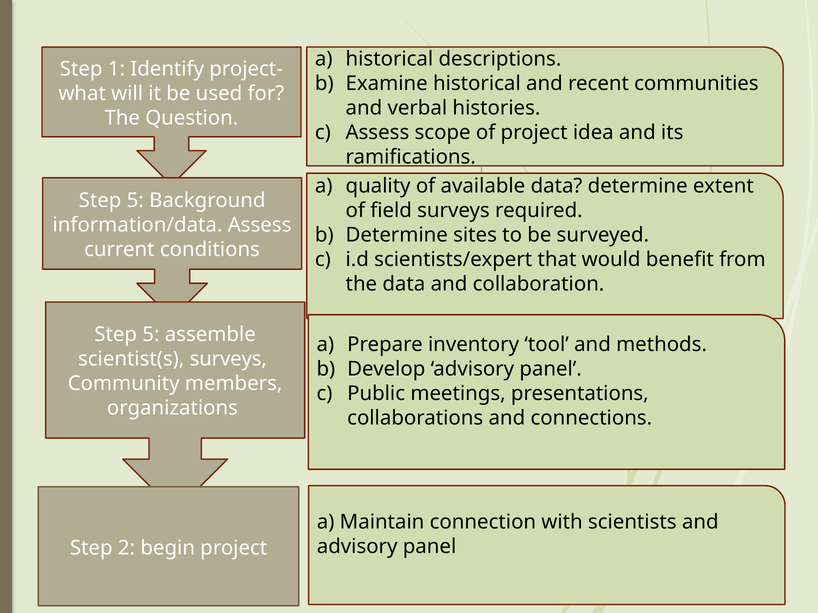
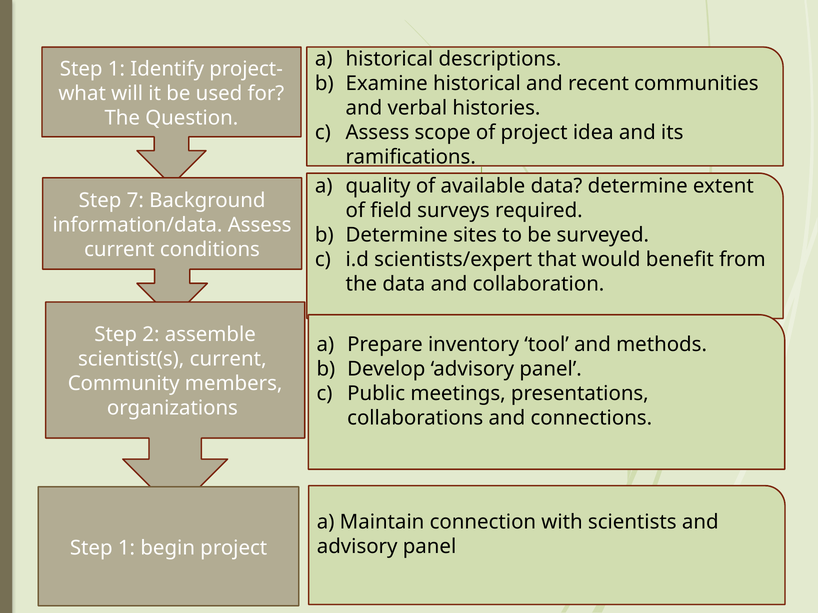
5 at (135, 201): 5 -> 7
5 at (151, 335): 5 -> 2
scientist(s surveys: surveys -> current
2 at (127, 548): 2 -> 1
